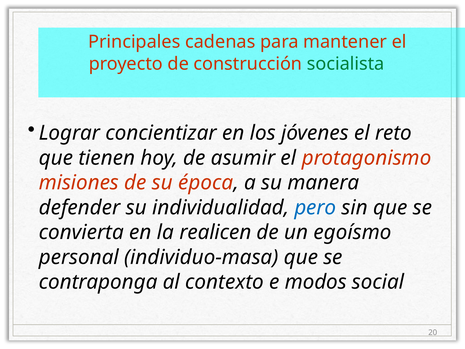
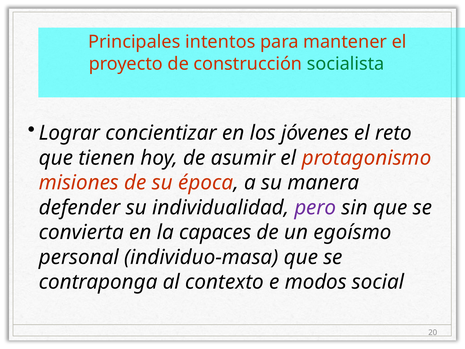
cadenas: cadenas -> intentos
pero colour: blue -> purple
realicen: realicen -> capaces
